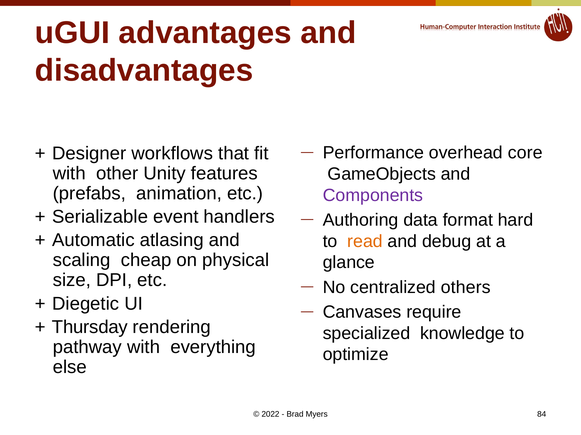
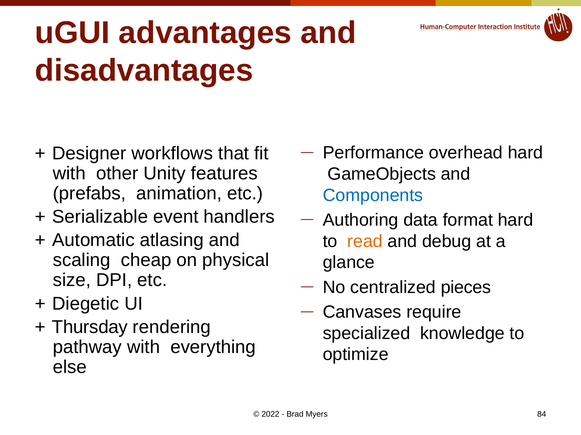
overhead core: core -> hard
Components colour: purple -> blue
others: others -> pieces
